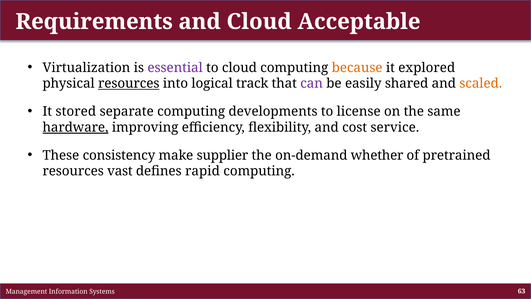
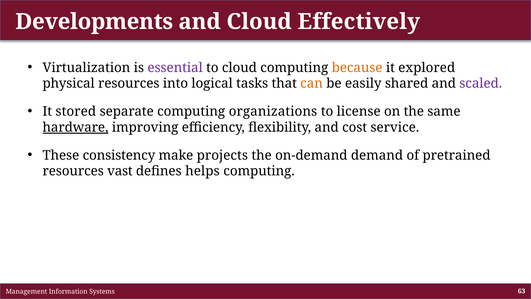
Requirements: Requirements -> Developments
Acceptable: Acceptable -> Effectively
resources at (129, 84) underline: present -> none
track: track -> tasks
can colour: purple -> orange
scaled colour: orange -> purple
developments: developments -> organizations
supplier: supplier -> projects
whether: whether -> demand
rapid: rapid -> helps
